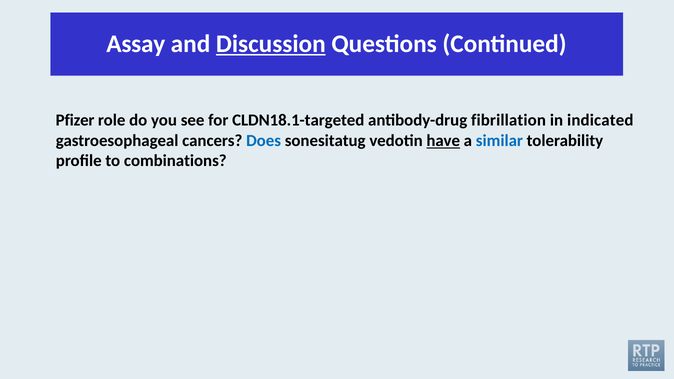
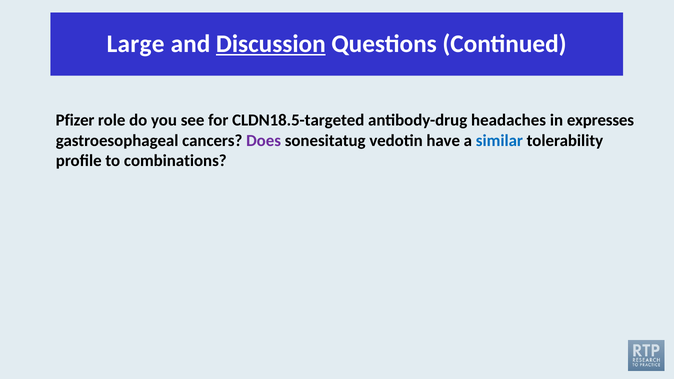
Assay: Assay -> Large
CLDN18.1-targeted: CLDN18.1-targeted -> CLDN18.5-targeted
fibrillation: fibrillation -> headaches
indicated: indicated -> expresses
Does colour: blue -> purple
have underline: present -> none
